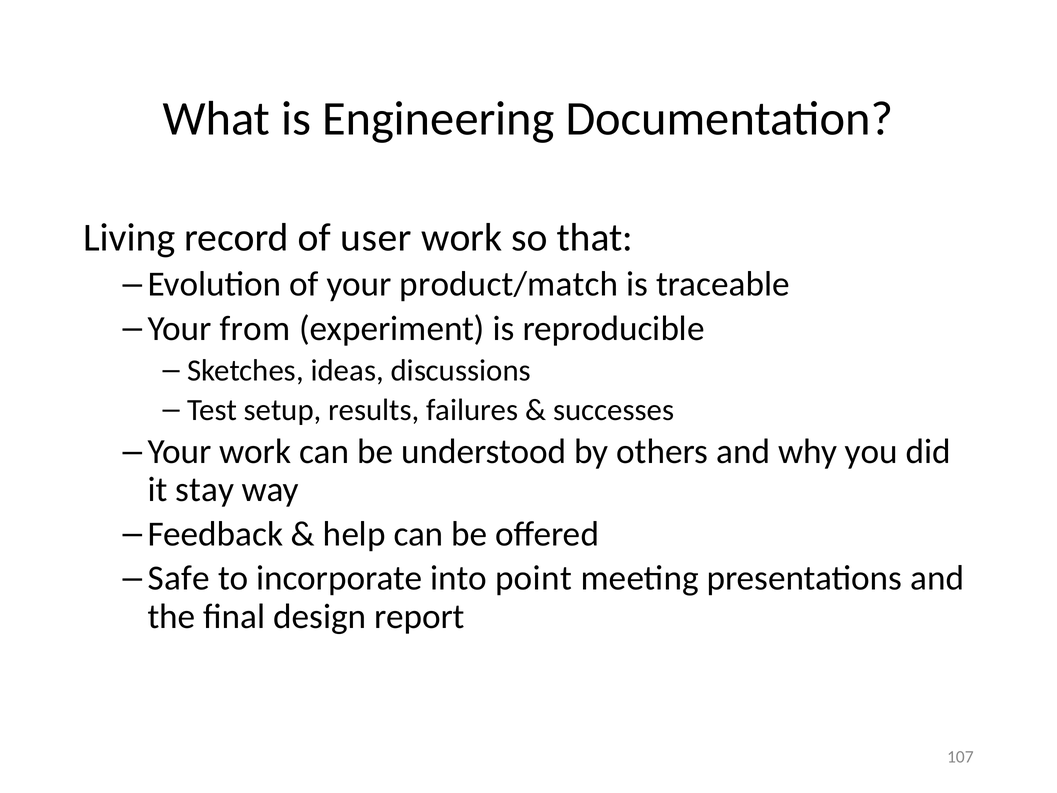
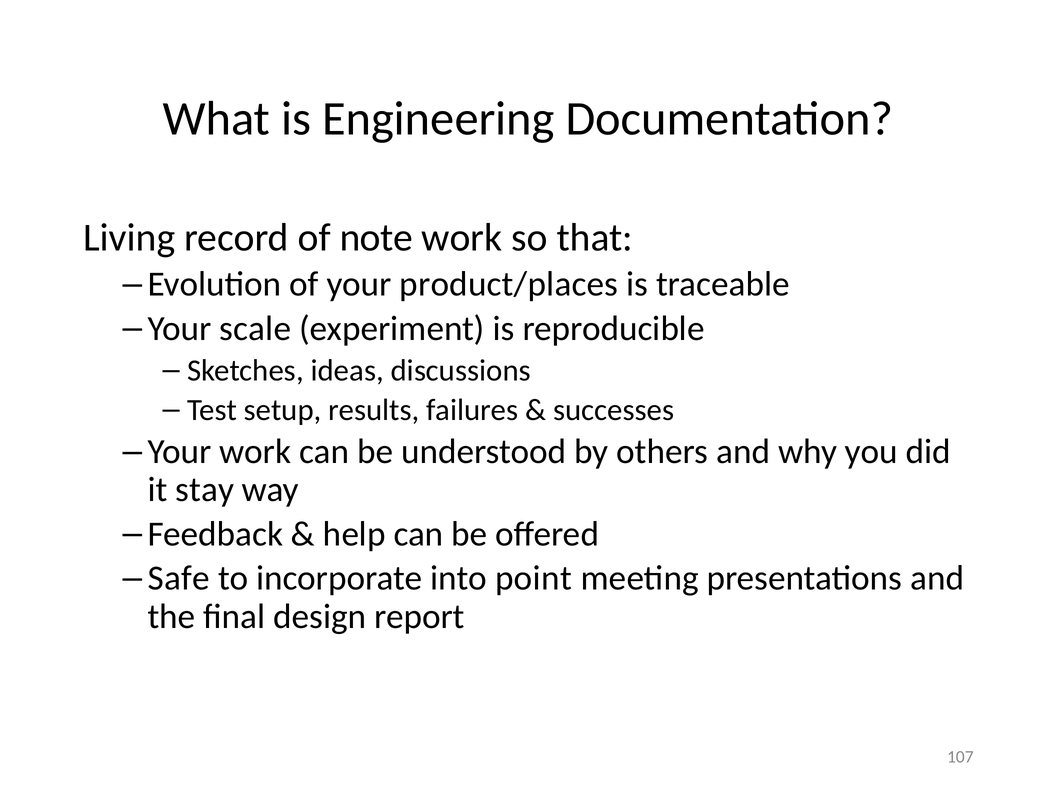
user: user -> note
product/match: product/match -> product/places
from: from -> scale
